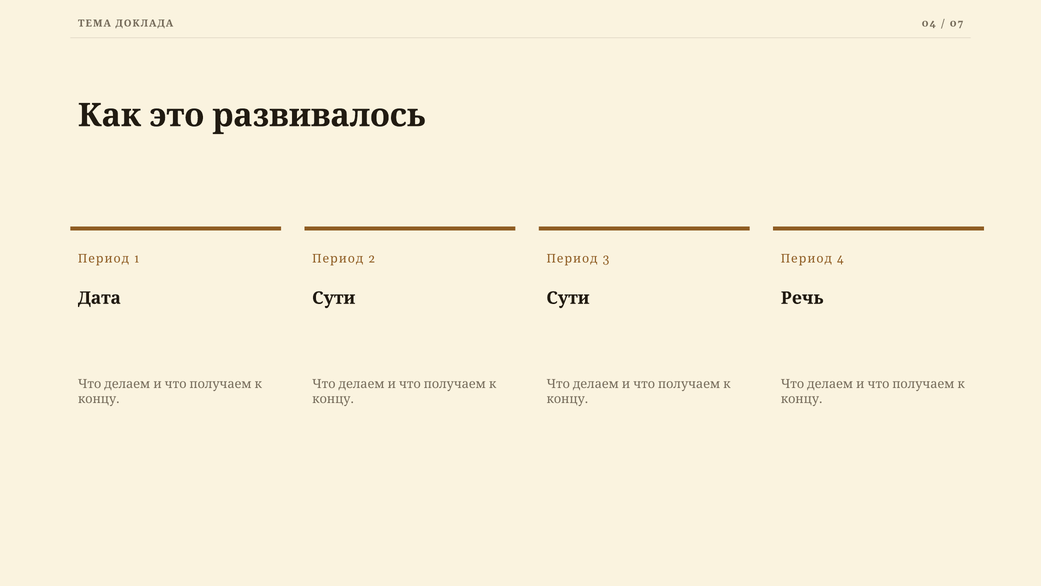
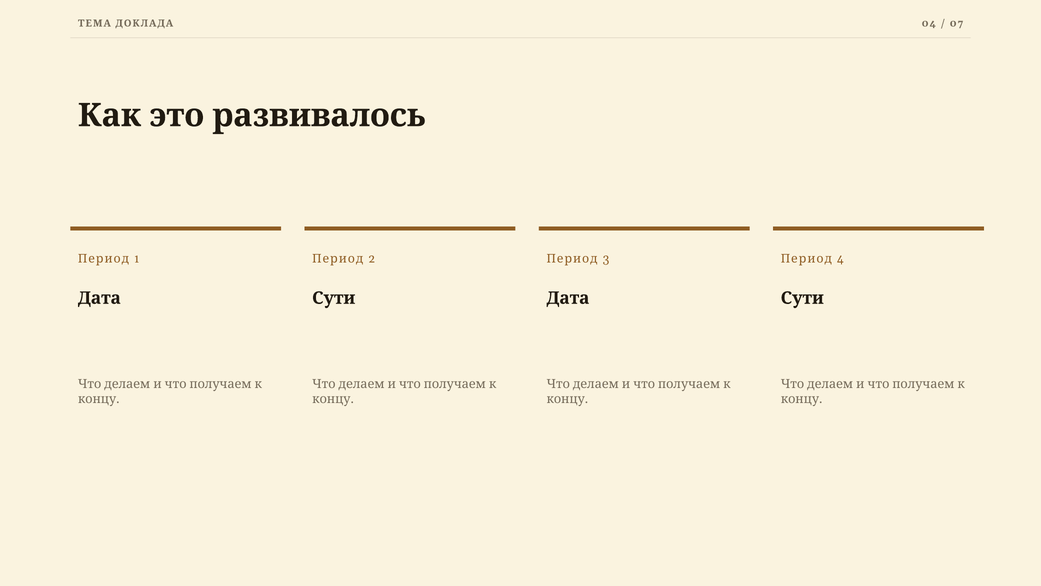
Сути at (568, 298): Сути -> Дата
Речь at (802, 298): Речь -> Сути
